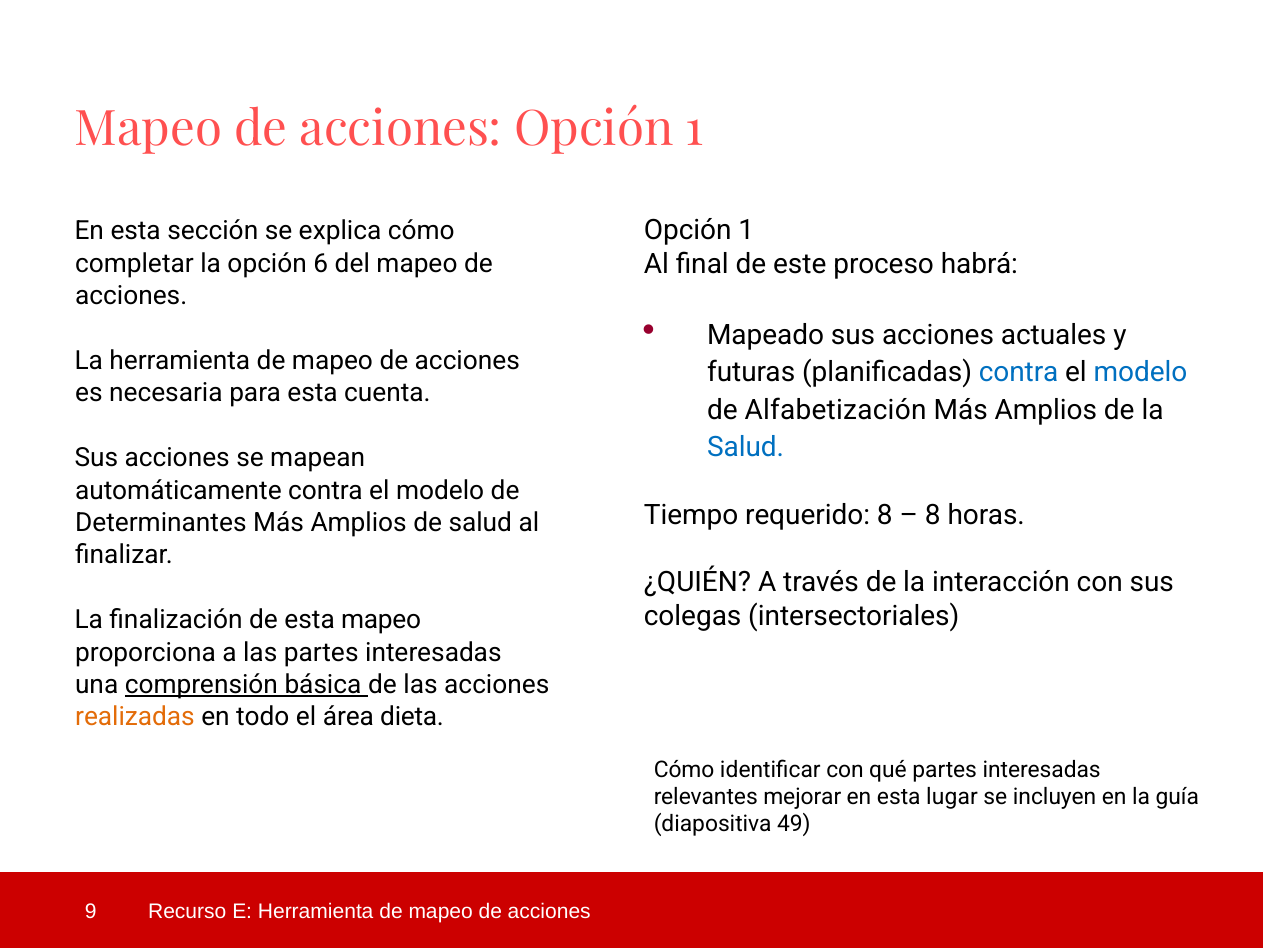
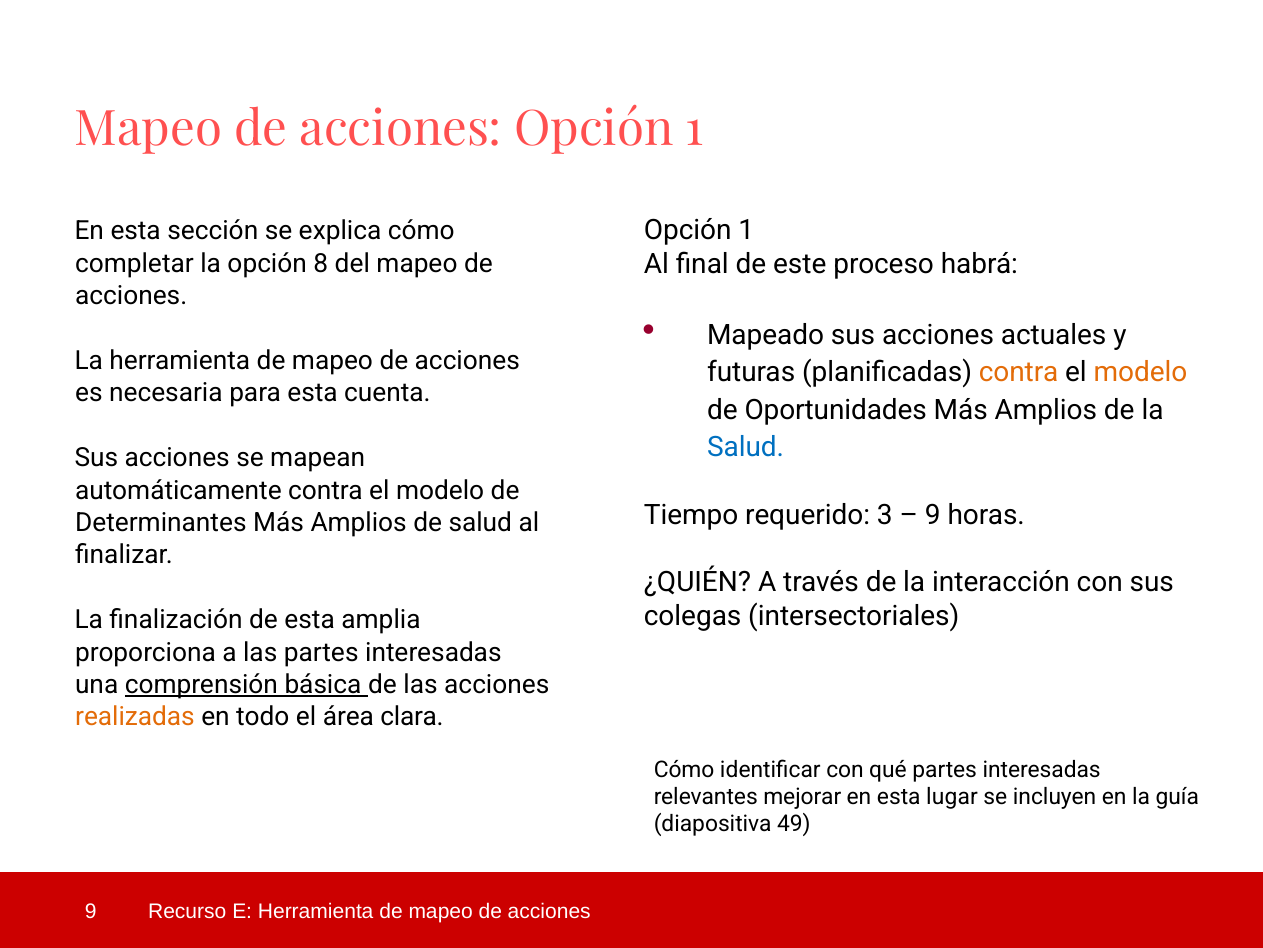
6: 6 -> 8
contra at (1019, 372) colour: blue -> orange
modelo at (1141, 372) colour: blue -> orange
Alfabetización: Alfabetización -> Oportunidades
requerido 8: 8 -> 3
8 at (933, 514): 8 -> 9
esta mapeo: mapeo -> amplia
dieta: dieta -> clara
